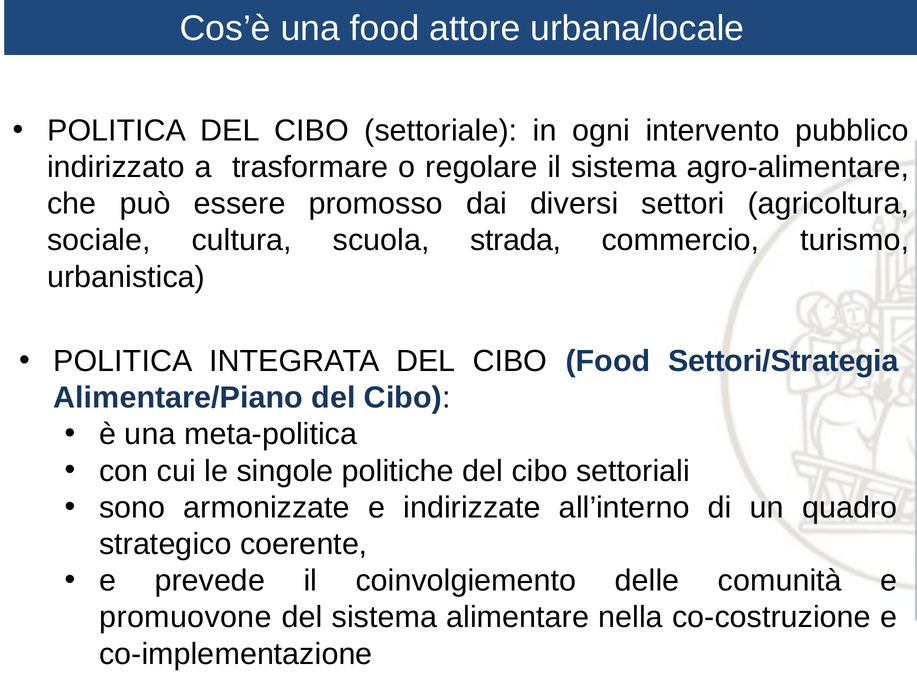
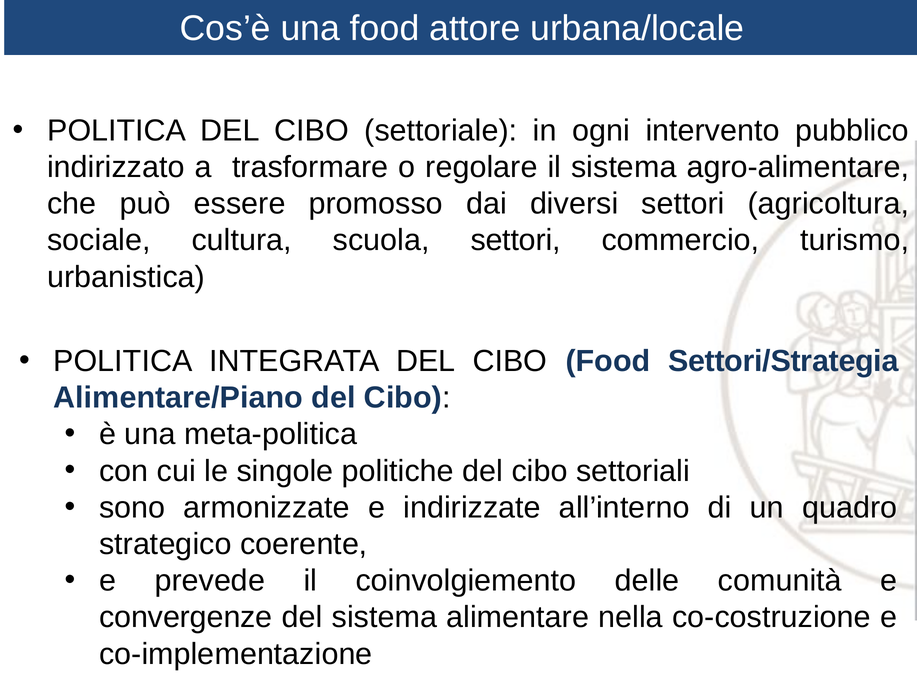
scuola strada: strada -> settori
promuovone: promuovone -> convergenze
